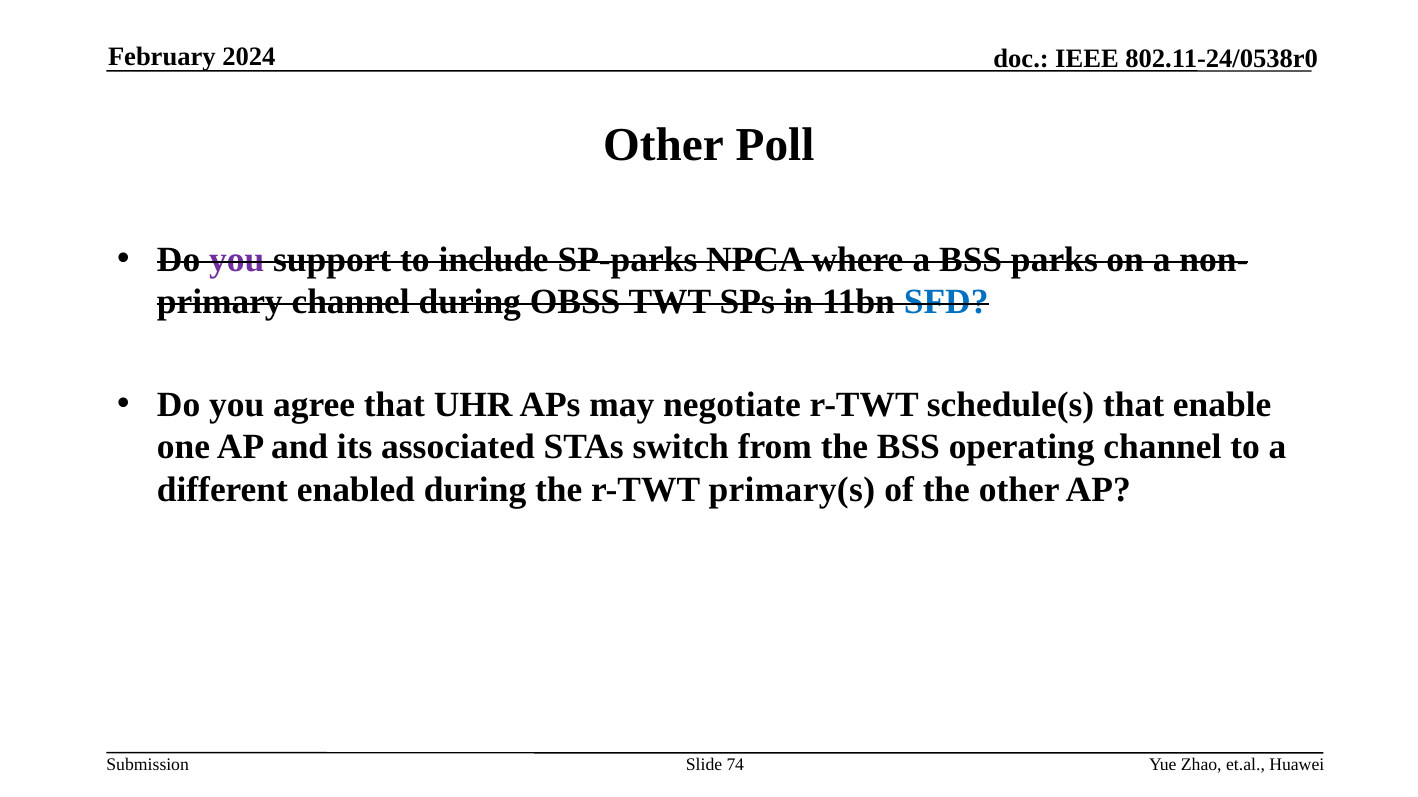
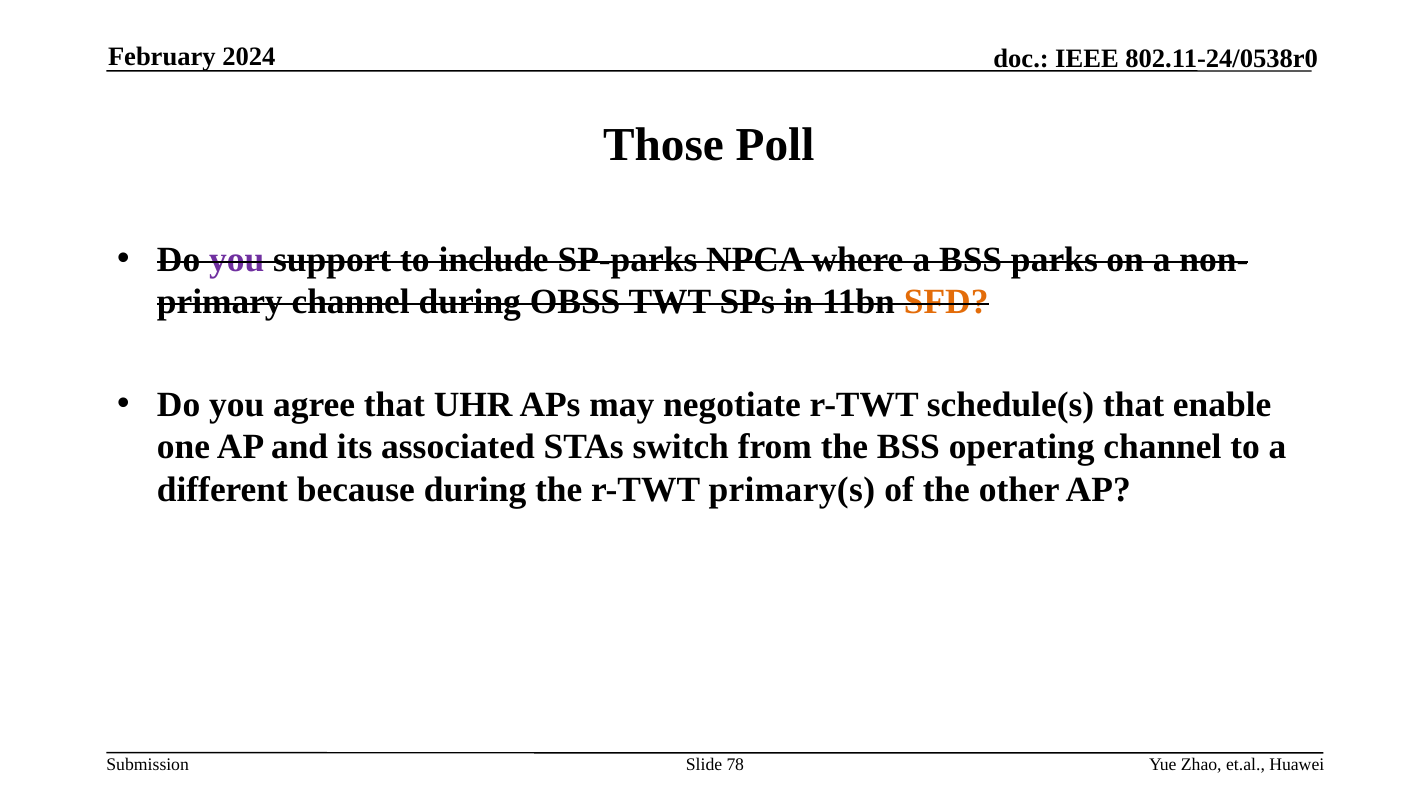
Other at (663, 145): Other -> Those
SFD colour: blue -> orange
enabled: enabled -> because
74: 74 -> 78
